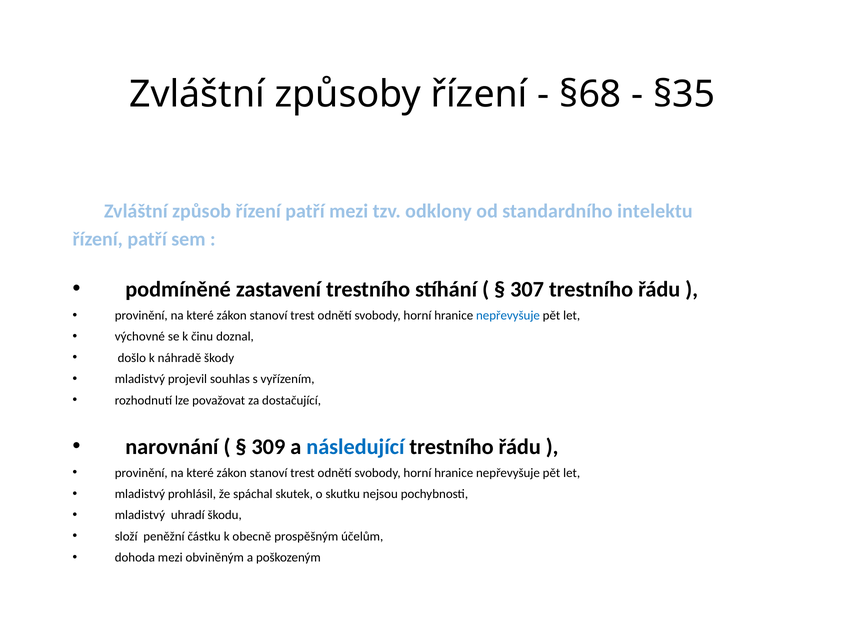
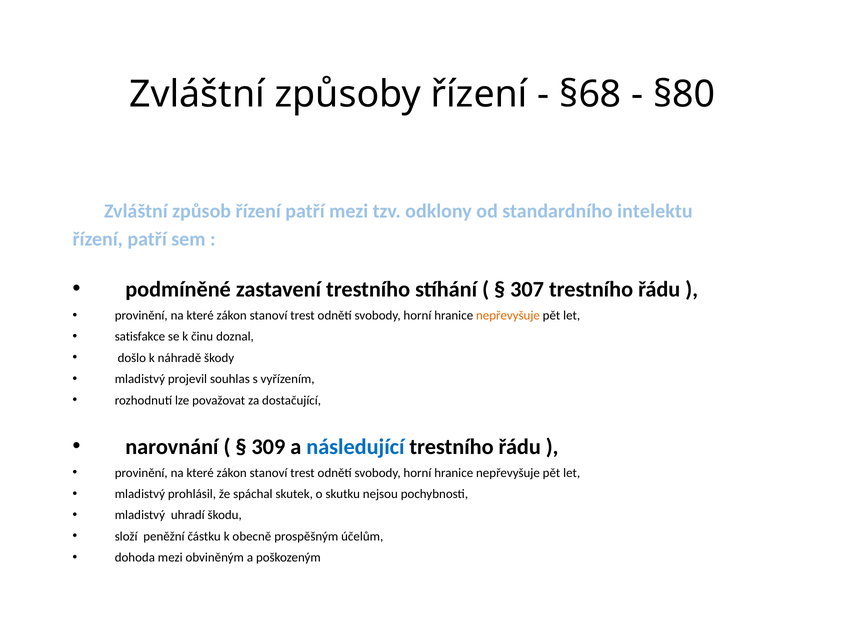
§35: §35 -> §80
nepřevyšuje at (508, 316) colour: blue -> orange
výchovné: výchovné -> satisfakce
